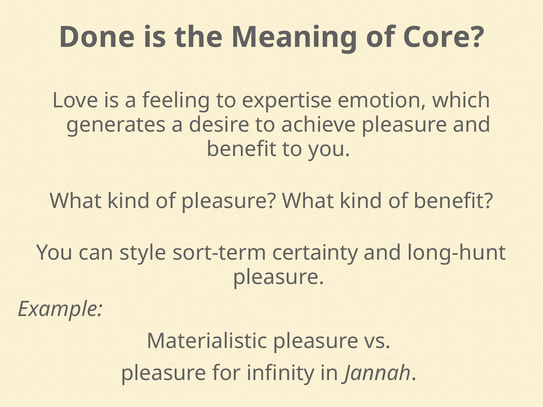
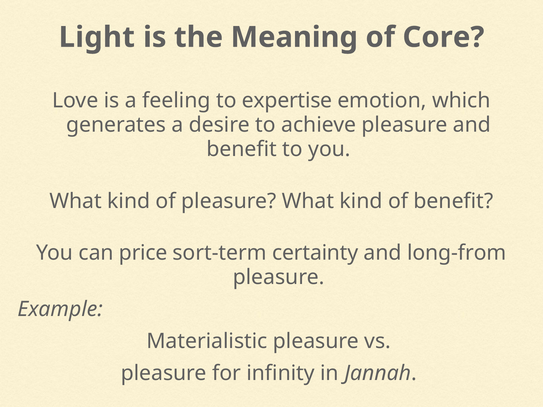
Done: Done -> Light
style: style -> price
long-hunt: long-hunt -> long-from
